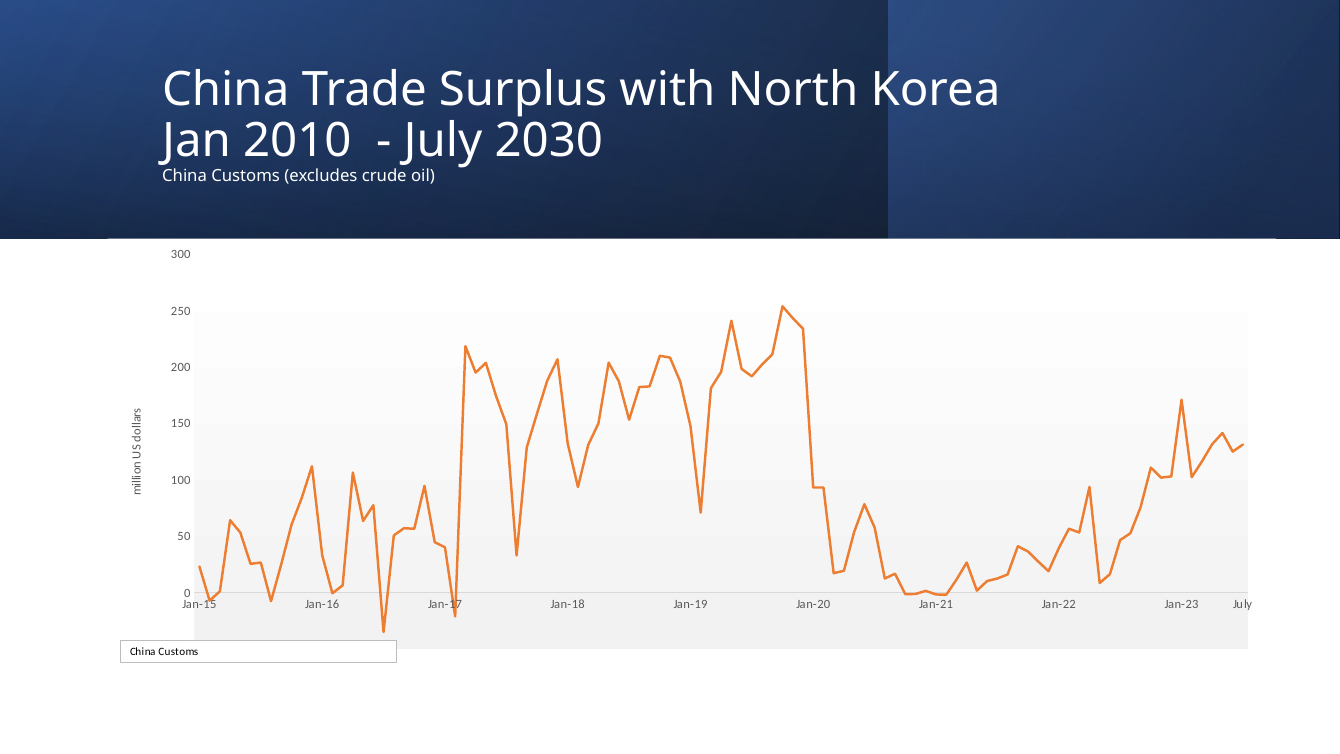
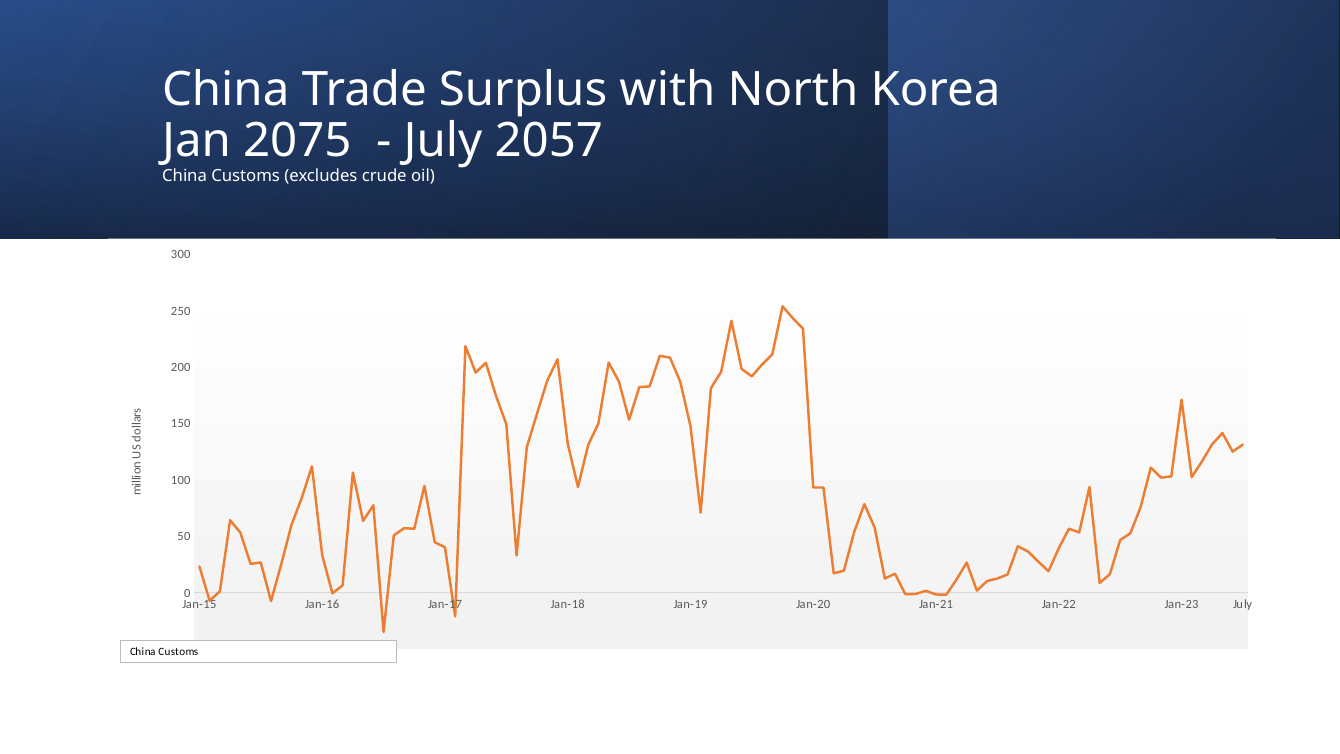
2010: 2010 -> 2075
2030: 2030 -> 2057
